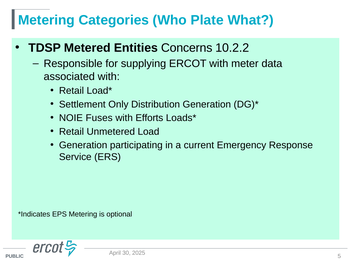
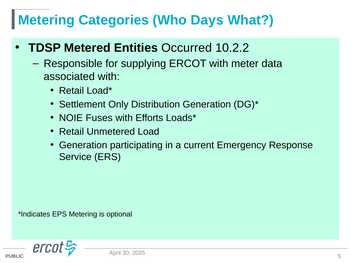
Plate: Plate -> Days
Concerns: Concerns -> Occurred
